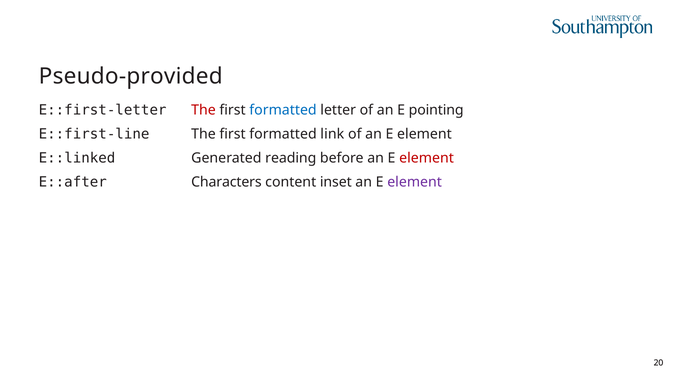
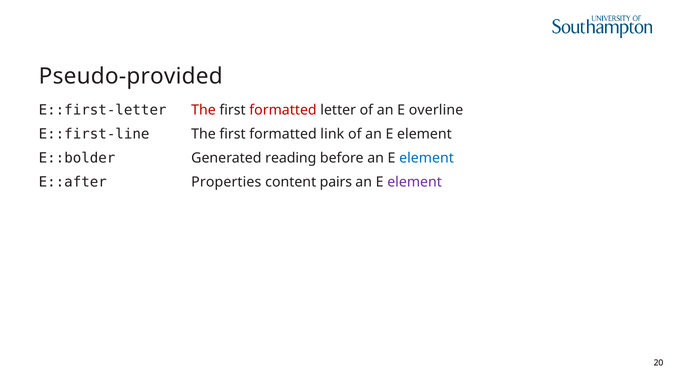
formatted at (283, 110) colour: blue -> red
pointing: pointing -> overline
E::linked: E::linked -> E::bolder
element at (427, 158) colour: red -> blue
Characters: Characters -> Properties
inset: inset -> pairs
